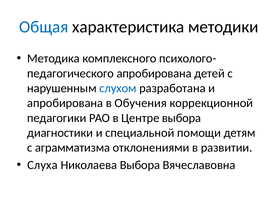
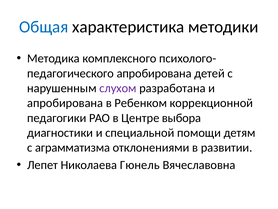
слухом colour: blue -> purple
Обучения: Обучения -> Ребенком
Слуха: Слуха -> Лепет
Николаева Выбора: Выбора -> Гюнель
